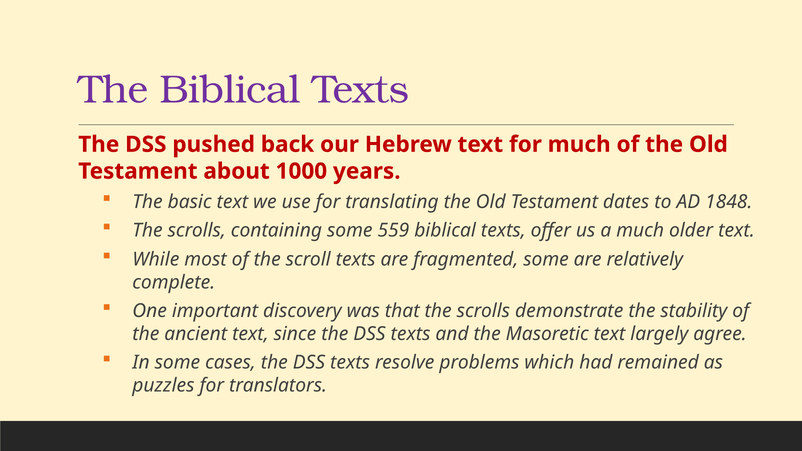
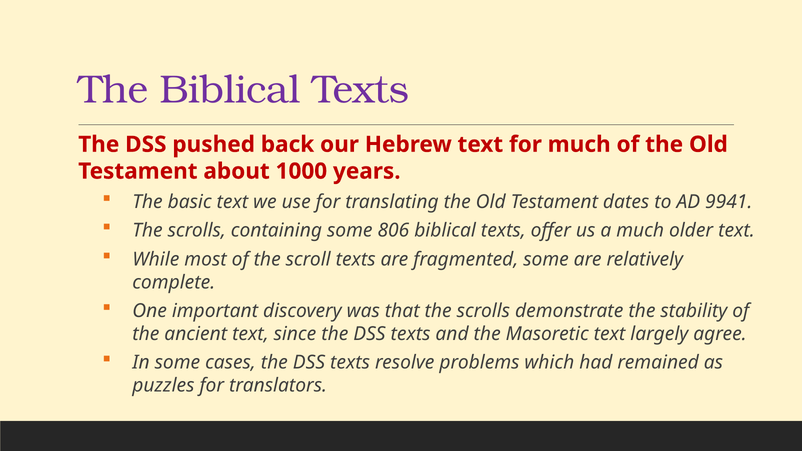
1848: 1848 -> 9941
559: 559 -> 806
